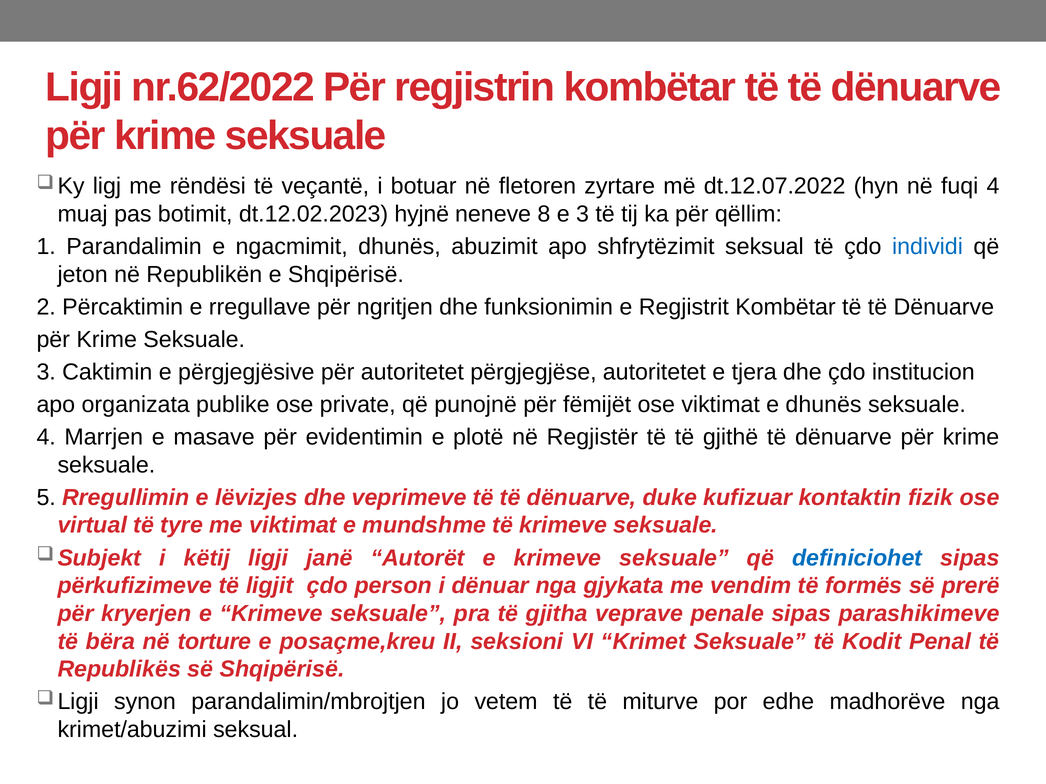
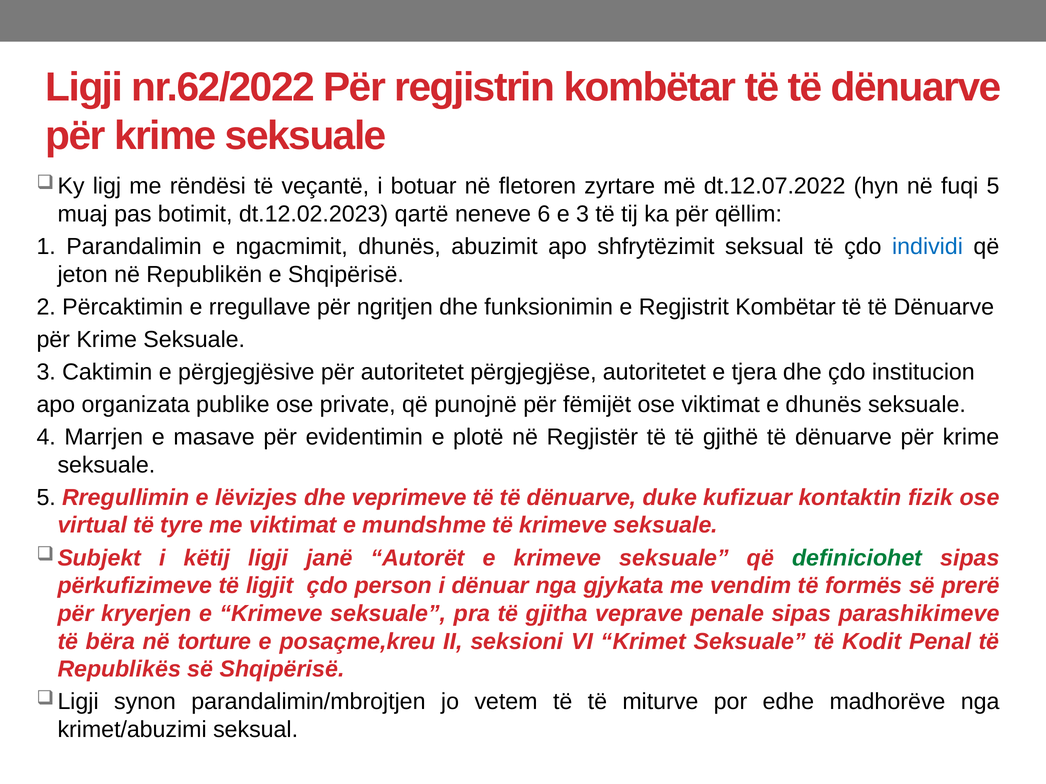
fuqi 4: 4 -> 5
hyjnë: hyjnë -> qartë
8: 8 -> 6
definiciohet colour: blue -> green
